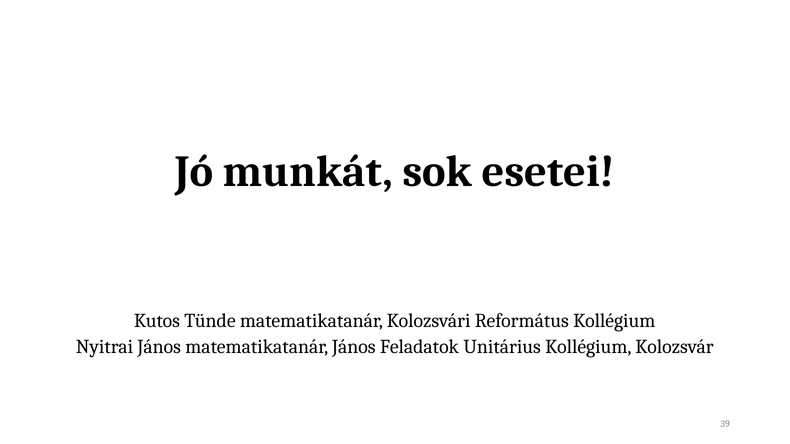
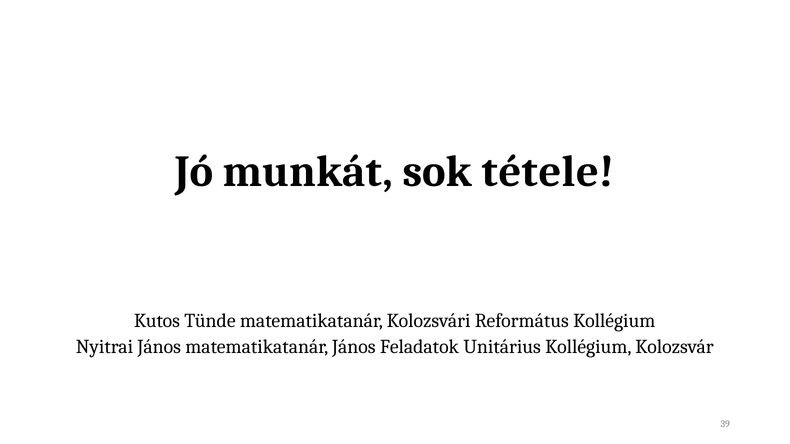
esetei: esetei -> tétele
